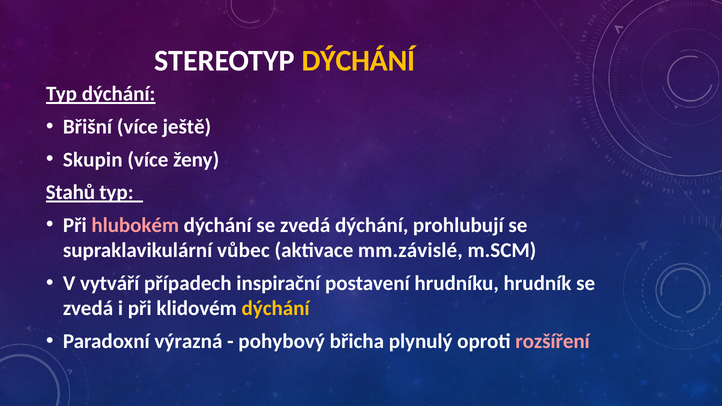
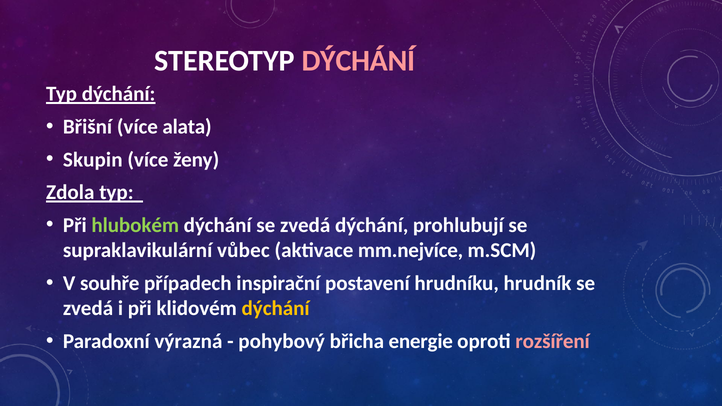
DÝCHÁNÍ at (359, 61) colour: yellow -> pink
ještě: ještě -> alata
Stahů: Stahů -> Zdola
hlubokém colour: pink -> light green
mm.závislé: mm.závislé -> mm.nejvíce
vytváří: vytváří -> souhře
plynulý: plynulý -> energie
